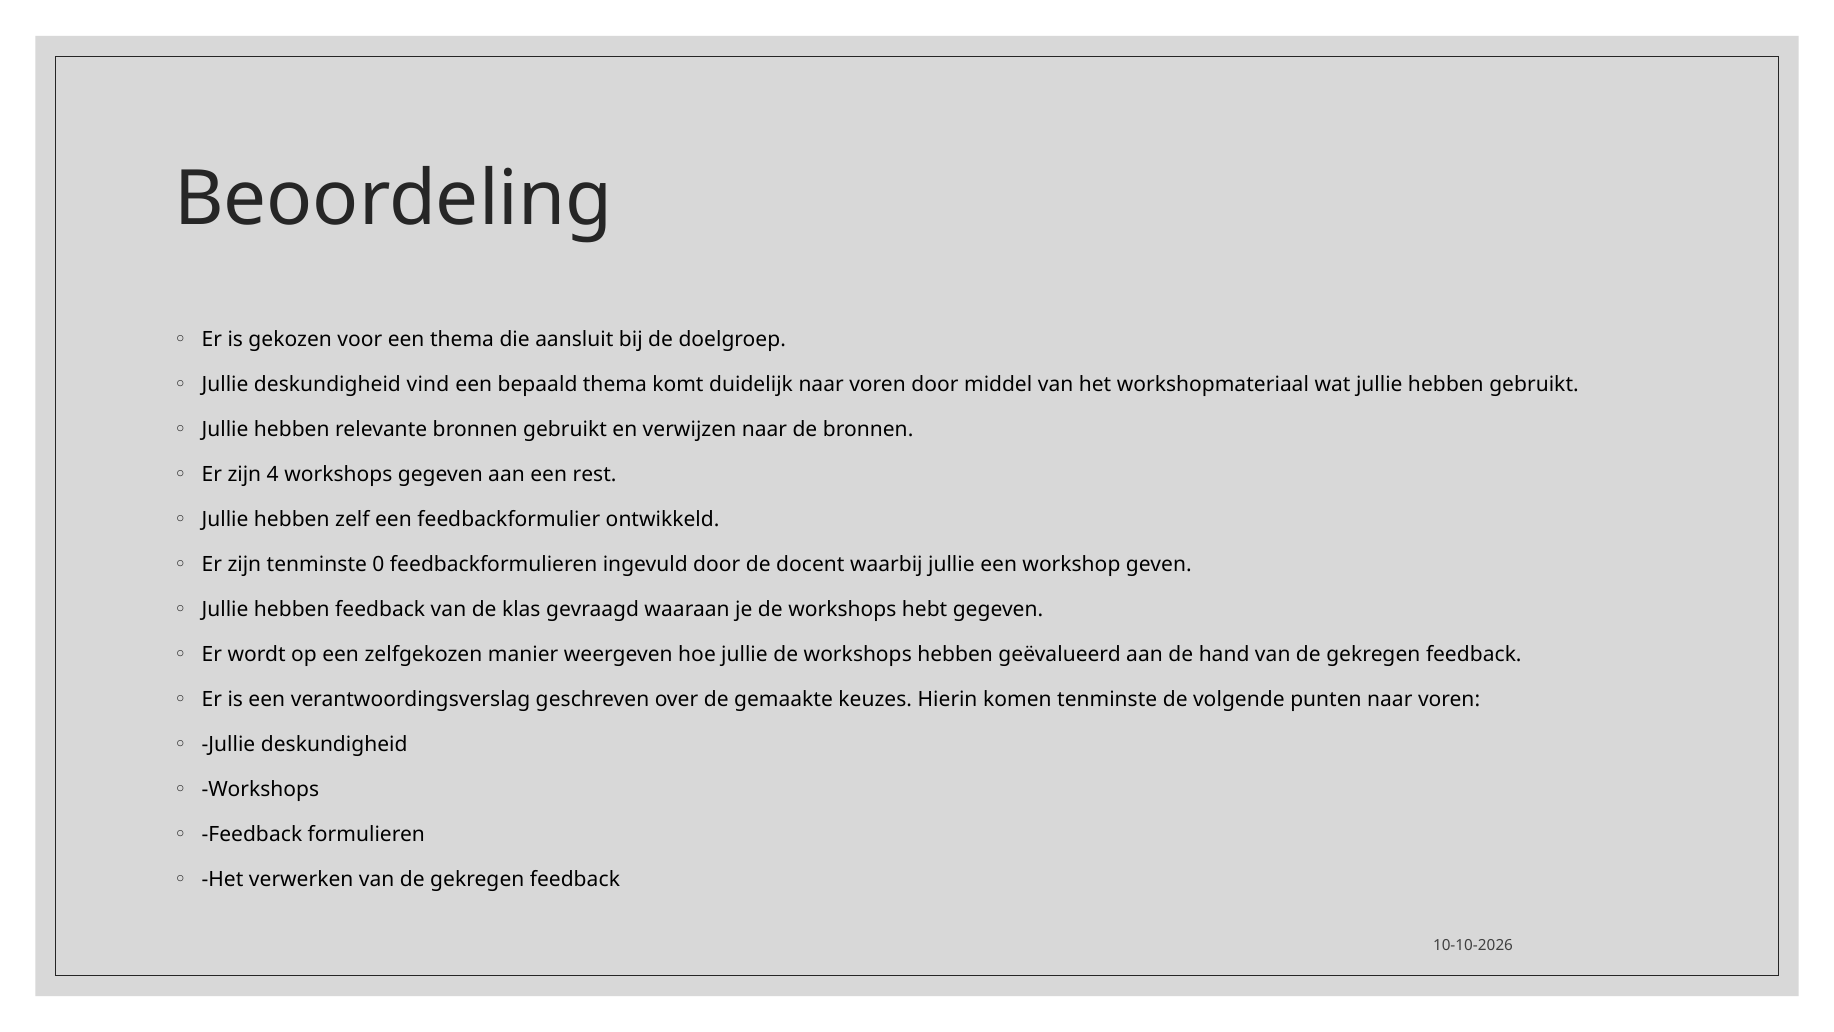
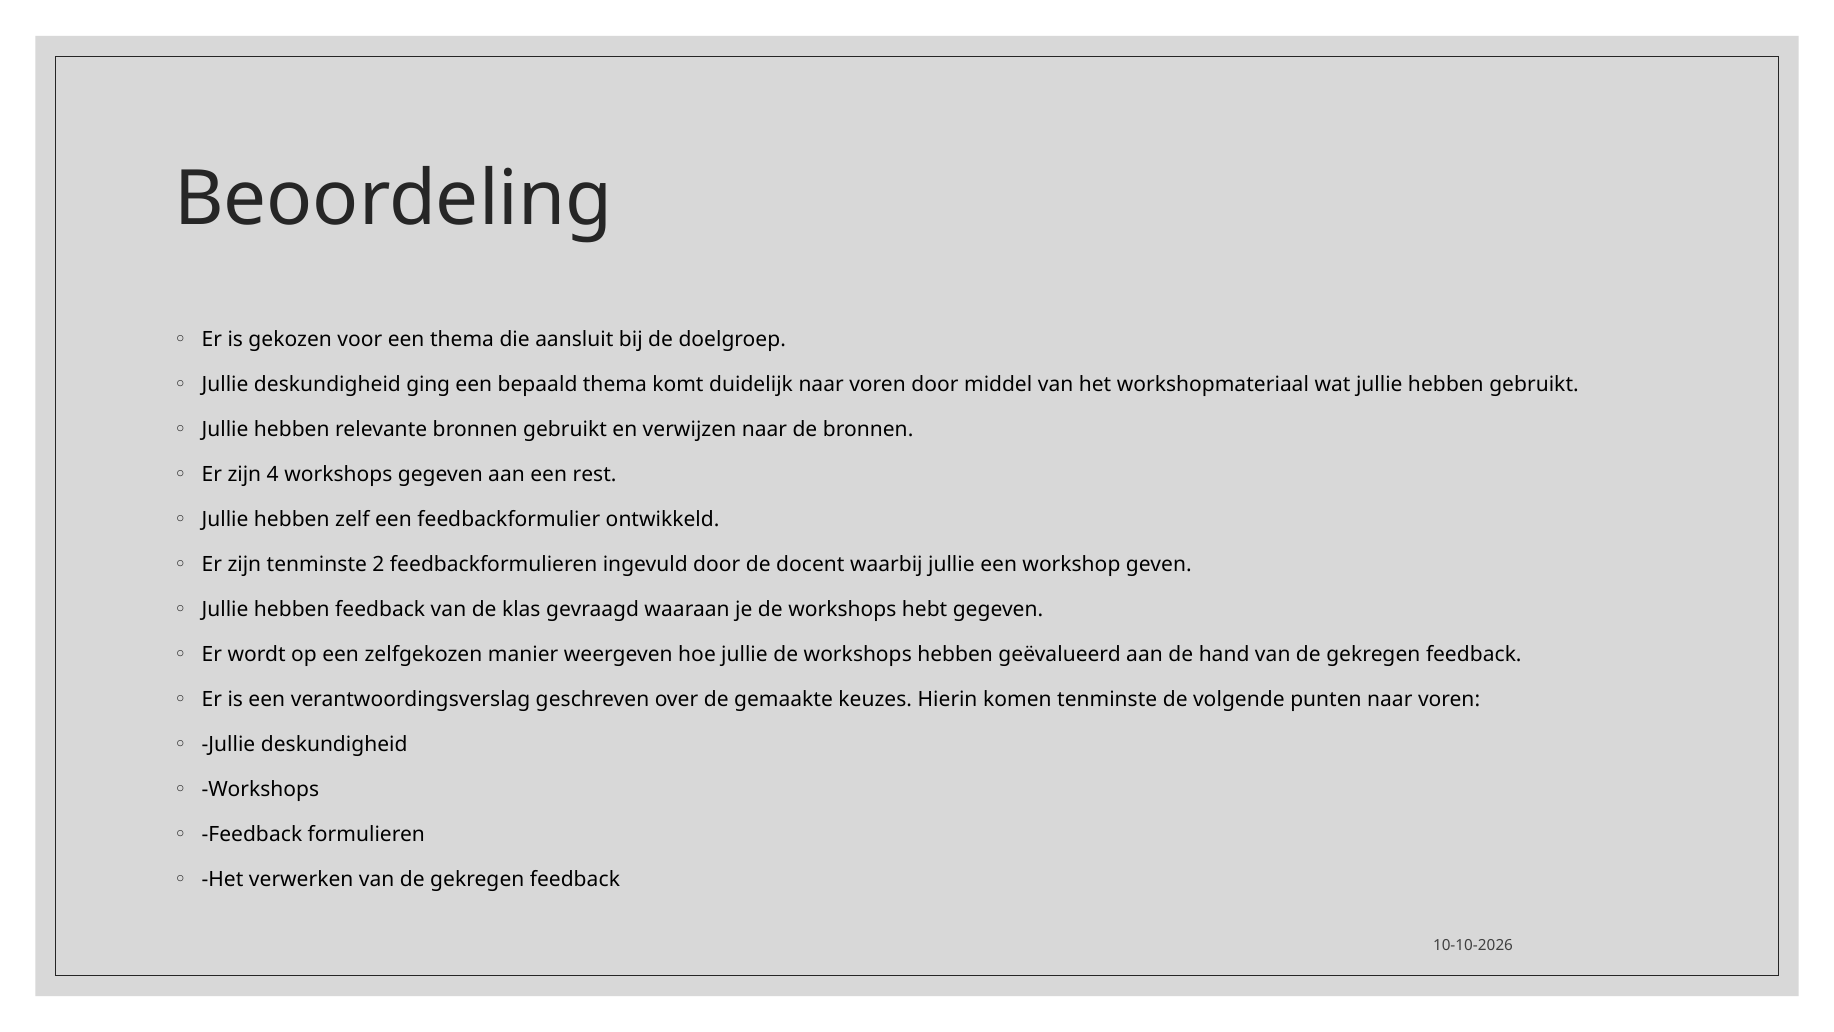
vind: vind -> ging
0: 0 -> 2
